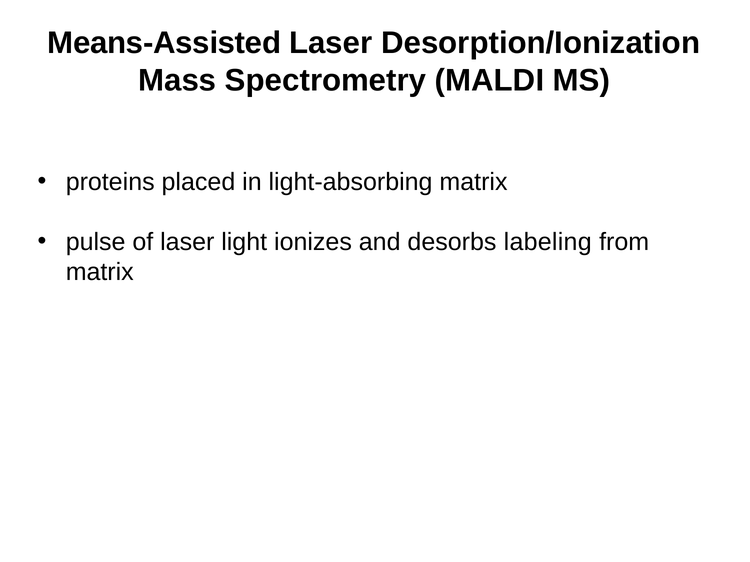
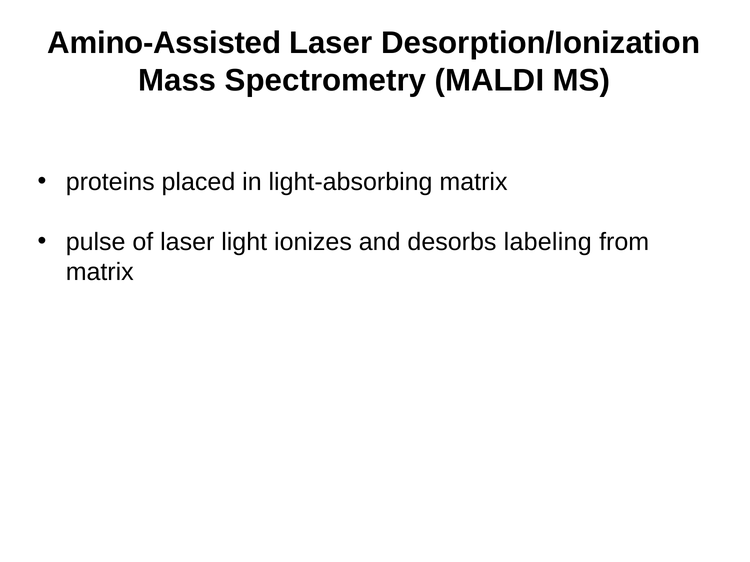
Means-Assisted: Means-Assisted -> Amino-Assisted
